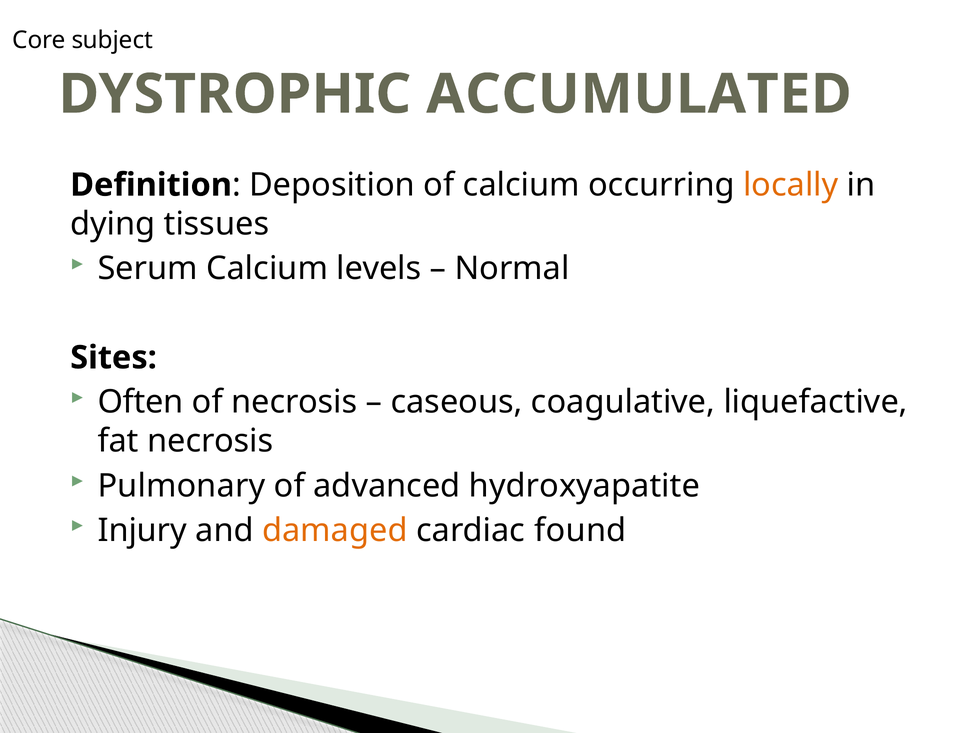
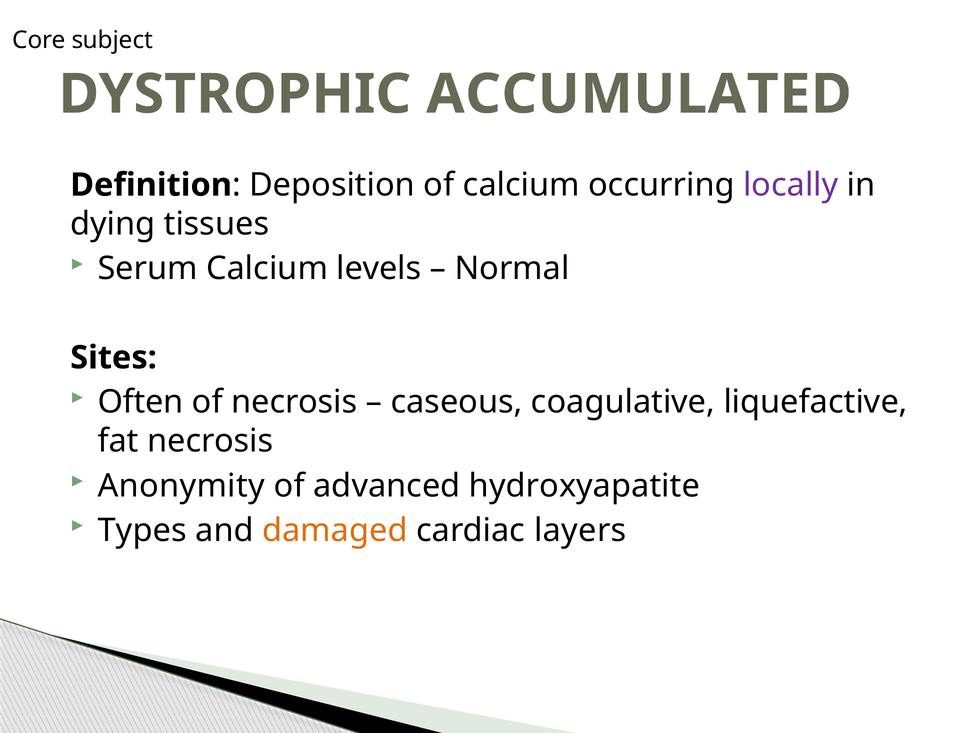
locally colour: orange -> purple
Pulmonary: Pulmonary -> Anonymity
Injury: Injury -> Types
found: found -> layers
